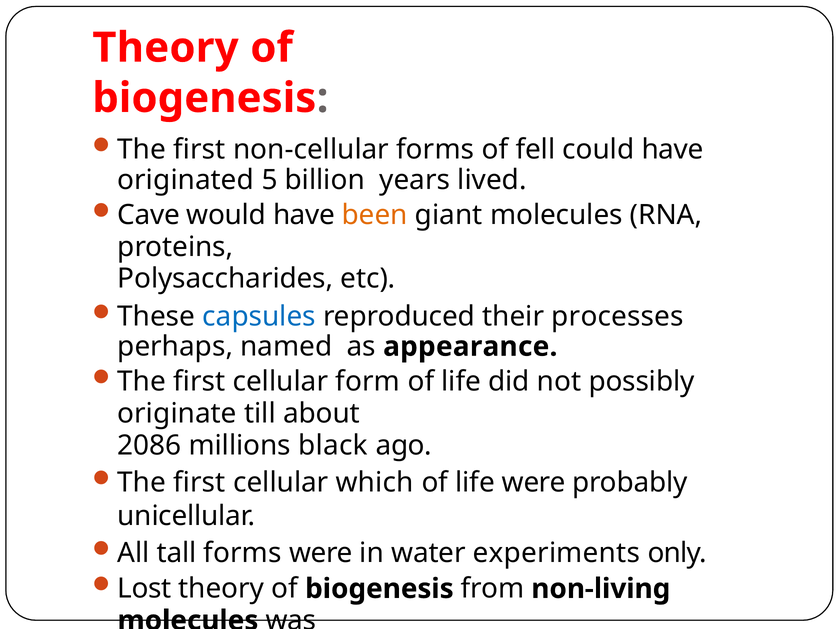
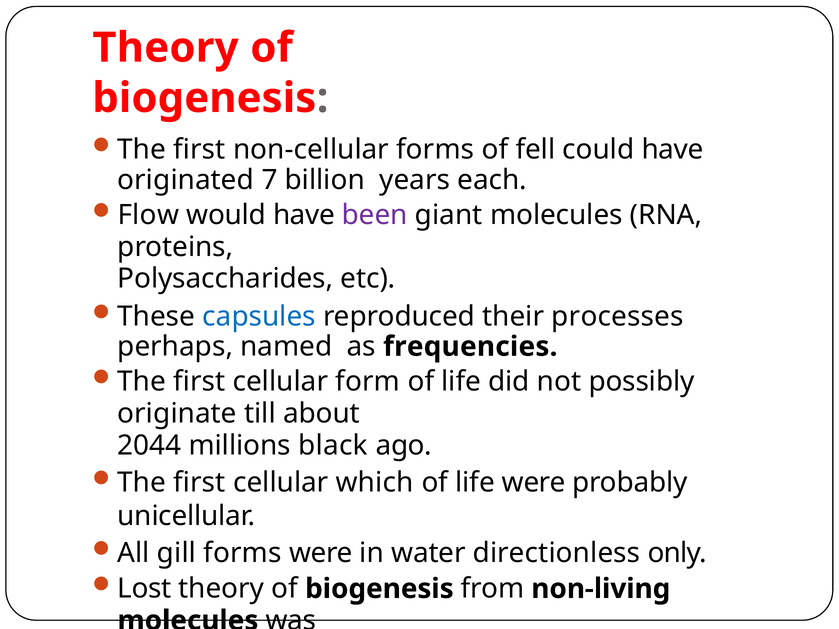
5: 5 -> 7
lived: lived -> each
Cave: Cave -> Flow
been colour: orange -> purple
appearance: appearance -> frequencies
2086: 2086 -> 2044
tall: tall -> gill
experiments: experiments -> directionless
